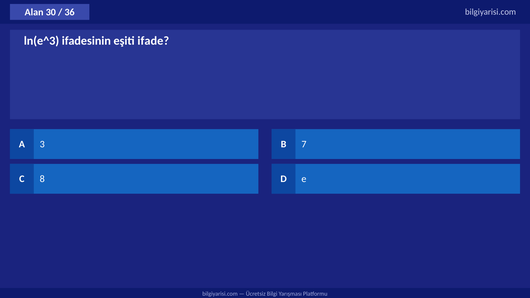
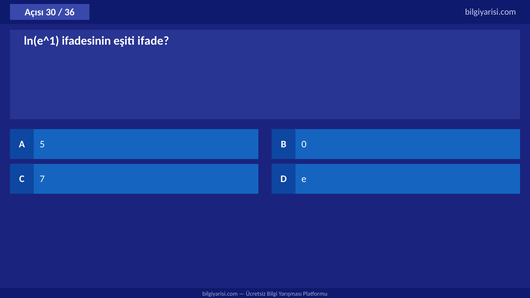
Alan: Alan -> Açısı
ln(e^3: ln(e^3 -> ln(e^1
3: 3 -> 5
7: 7 -> 0
8: 8 -> 7
